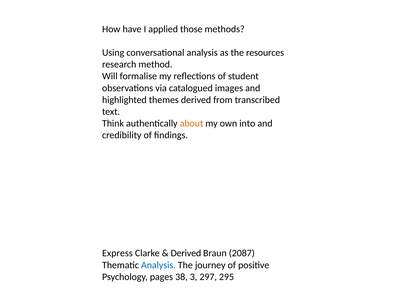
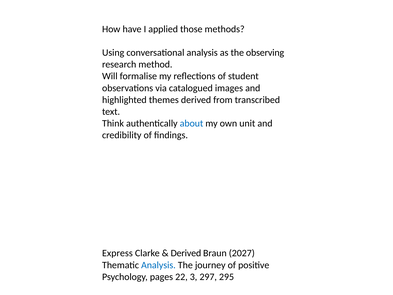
resources: resources -> observing
about colour: orange -> blue
into: into -> unit
2087: 2087 -> 2027
38: 38 -> 22
